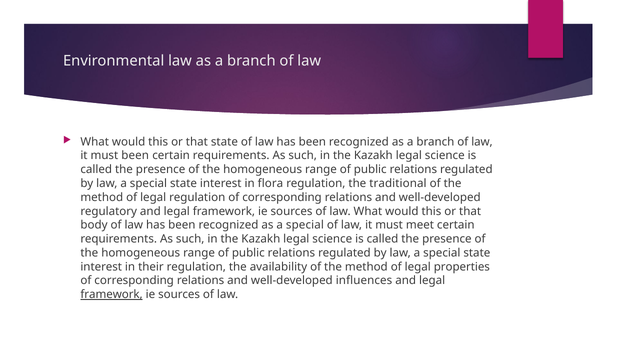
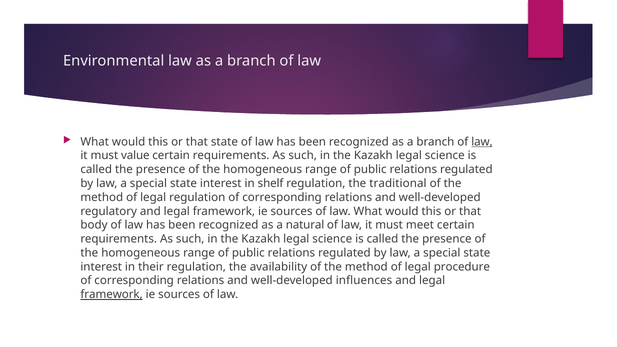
law at (482, 142) underline: none -> present
must been: been -> value
flora: flora -> shelf
as a special: special -> natural
properties: properties -> procedure
